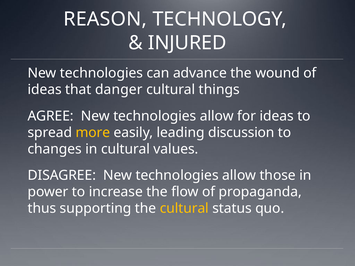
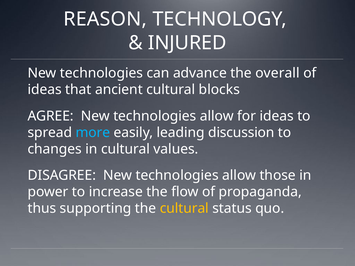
wound: wound -> overall
danger: danger -> ancient
things: things -> blocks
more colour: yellow -> light blue
